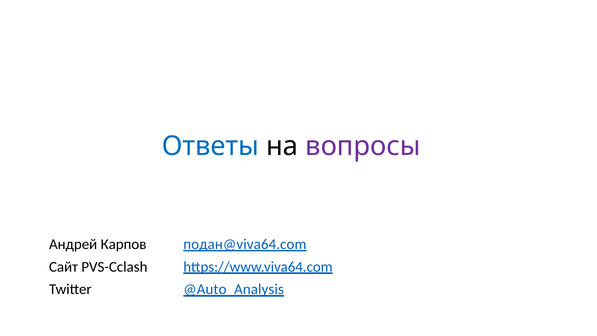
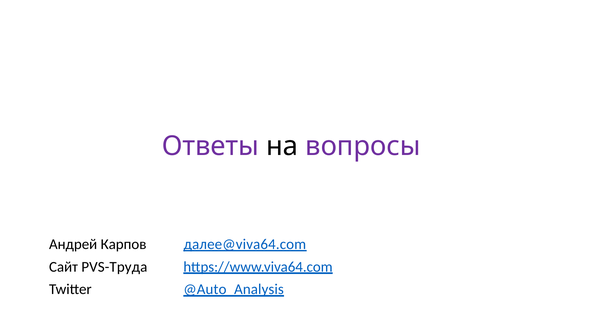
Ответы colour: blue -> purple
подан@viva64.com: подан@viva64.com -> далее@viva64.com
PVS-Cclash: PVS-Cclash -> PVS-Труда
